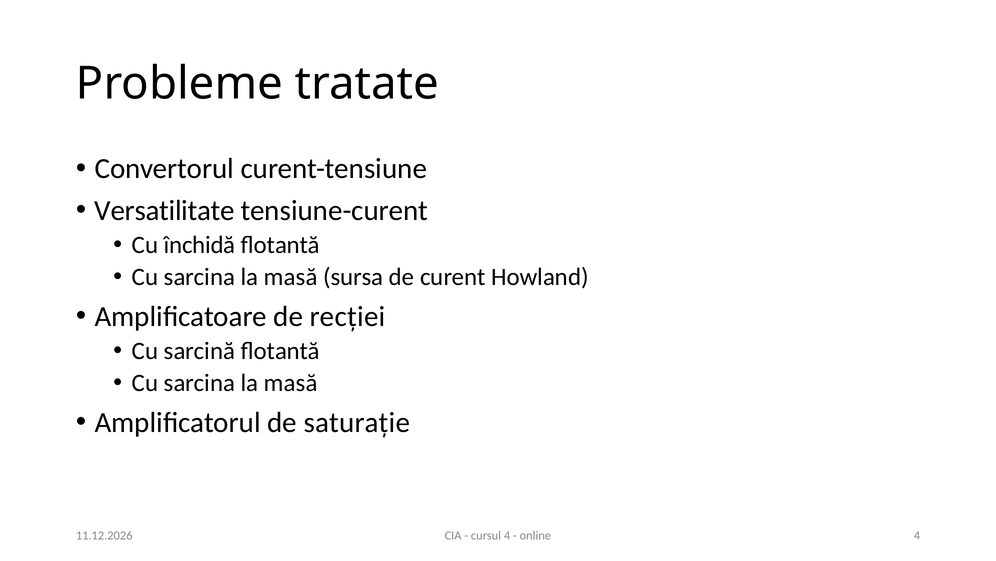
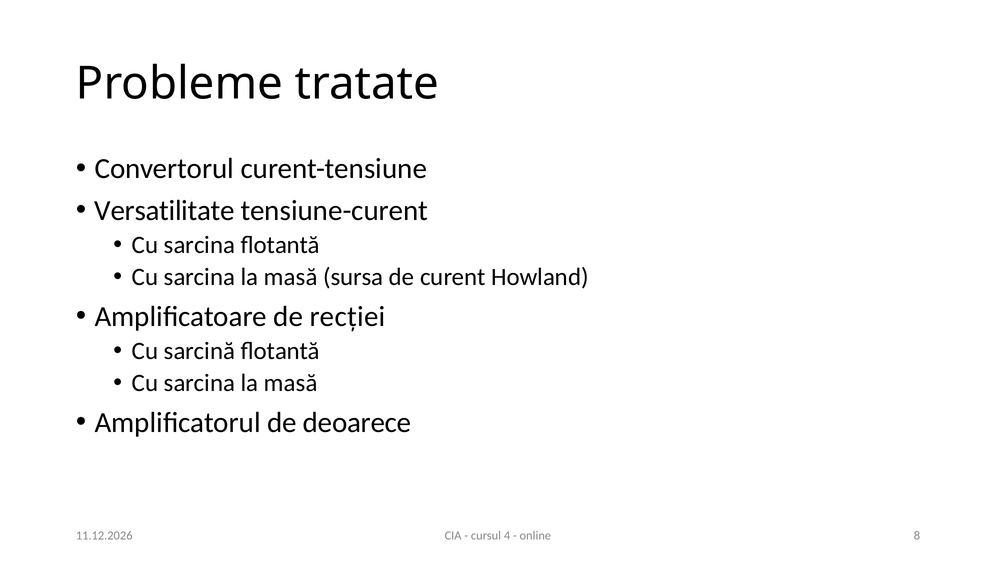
închidă at (200, 244): închidă -> sarcina
saturație: saturație -> deoarece
online 4: 4 -> 8
